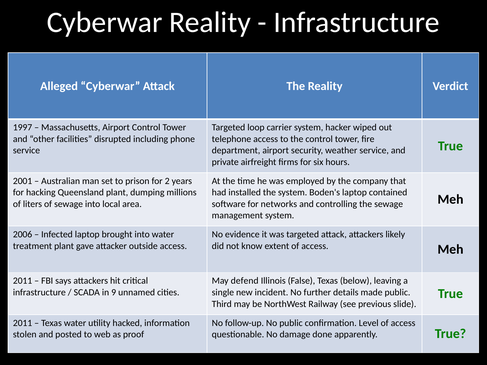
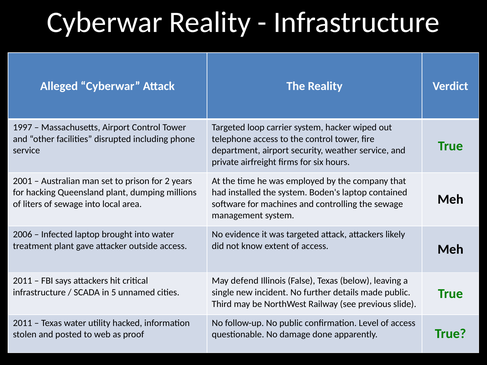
networks: networks -> machines
9: 9 -> 5
